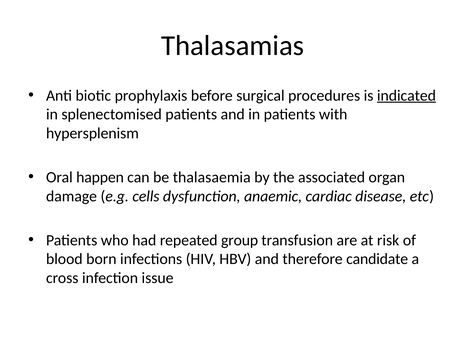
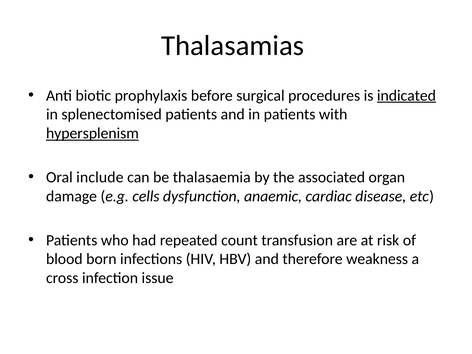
hypersplenism underline: none -> present
happen: happen -> include
group: group -> count
candidate: candidate -> weakness
